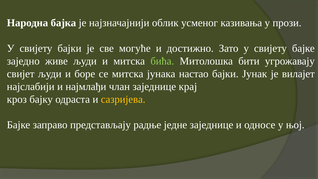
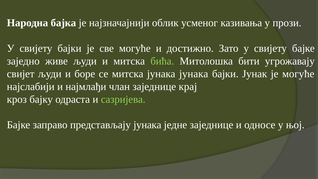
јунака настао: настао -> јунака
је вилајет: вилајет -> могуће
сазријева colour: yellow -> light green
представљају радње: радње -> јунака
